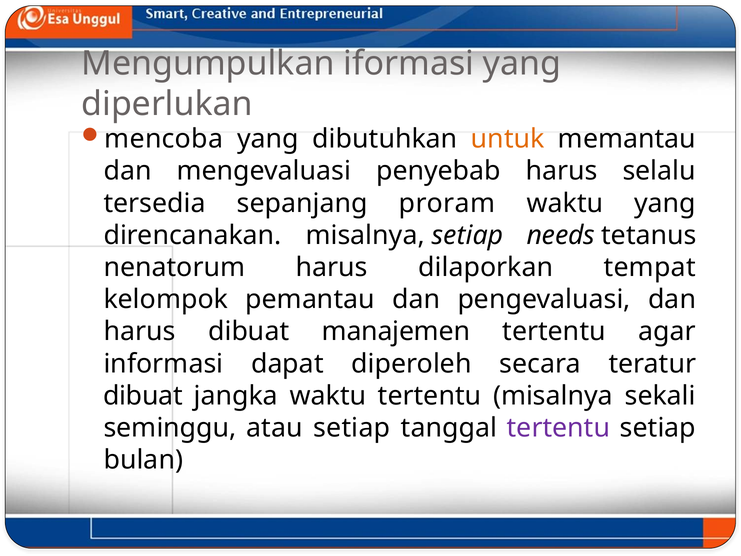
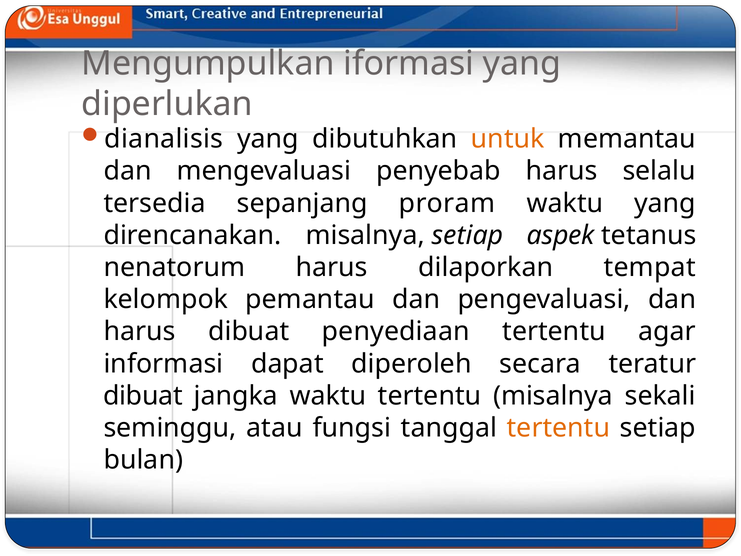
mencoba: mencoba -> dianalisis
needs: needs -> aspek
manajemen: manajemen -> penyediaan
atau setiap: setiap -> fungsi
tertentu at (558, 428) colour: purple -> orange
